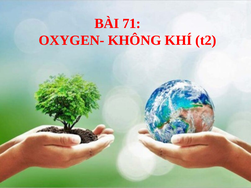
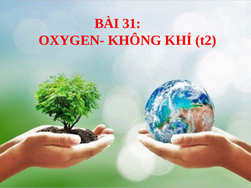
71: 71 -> 31
